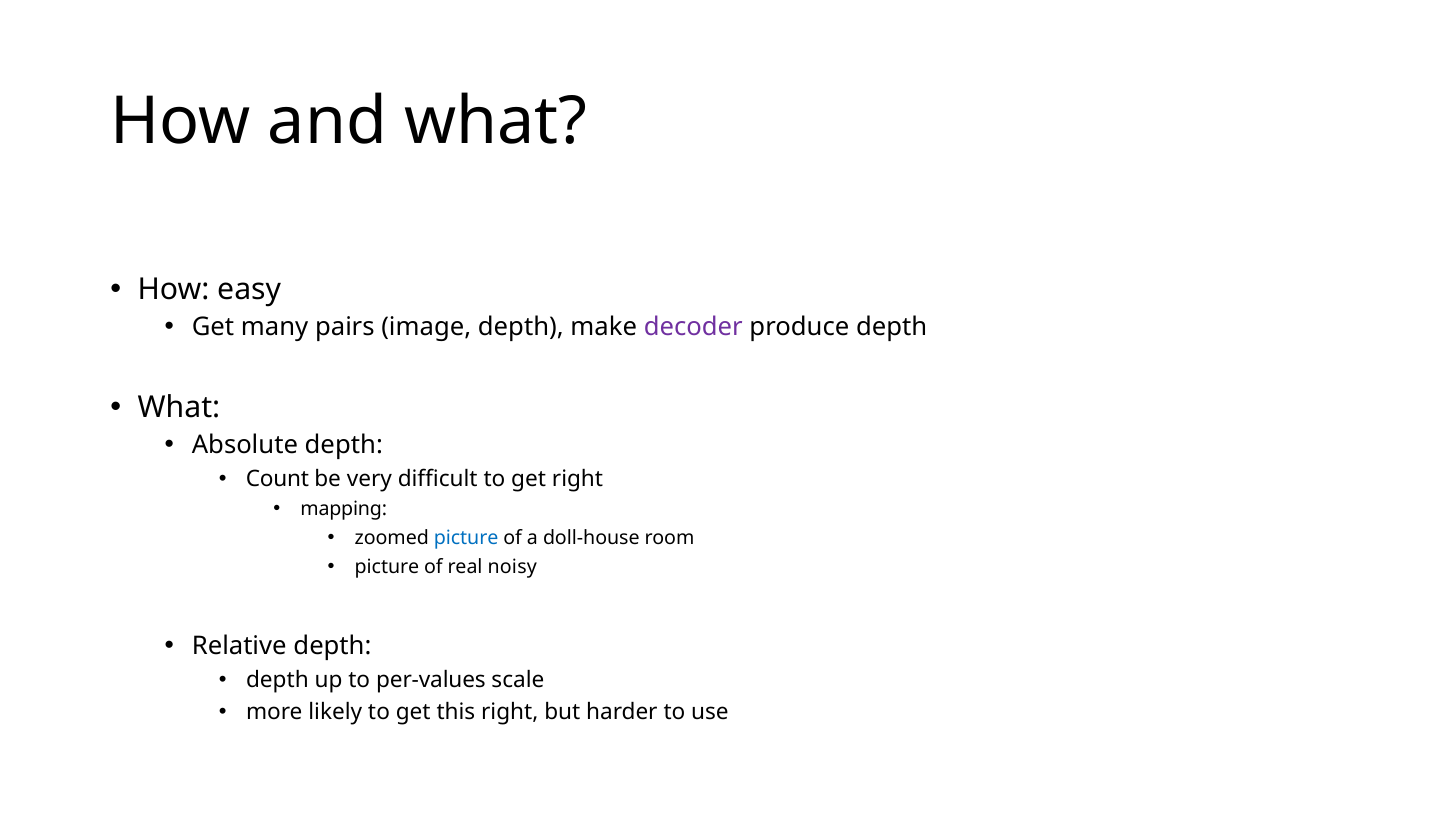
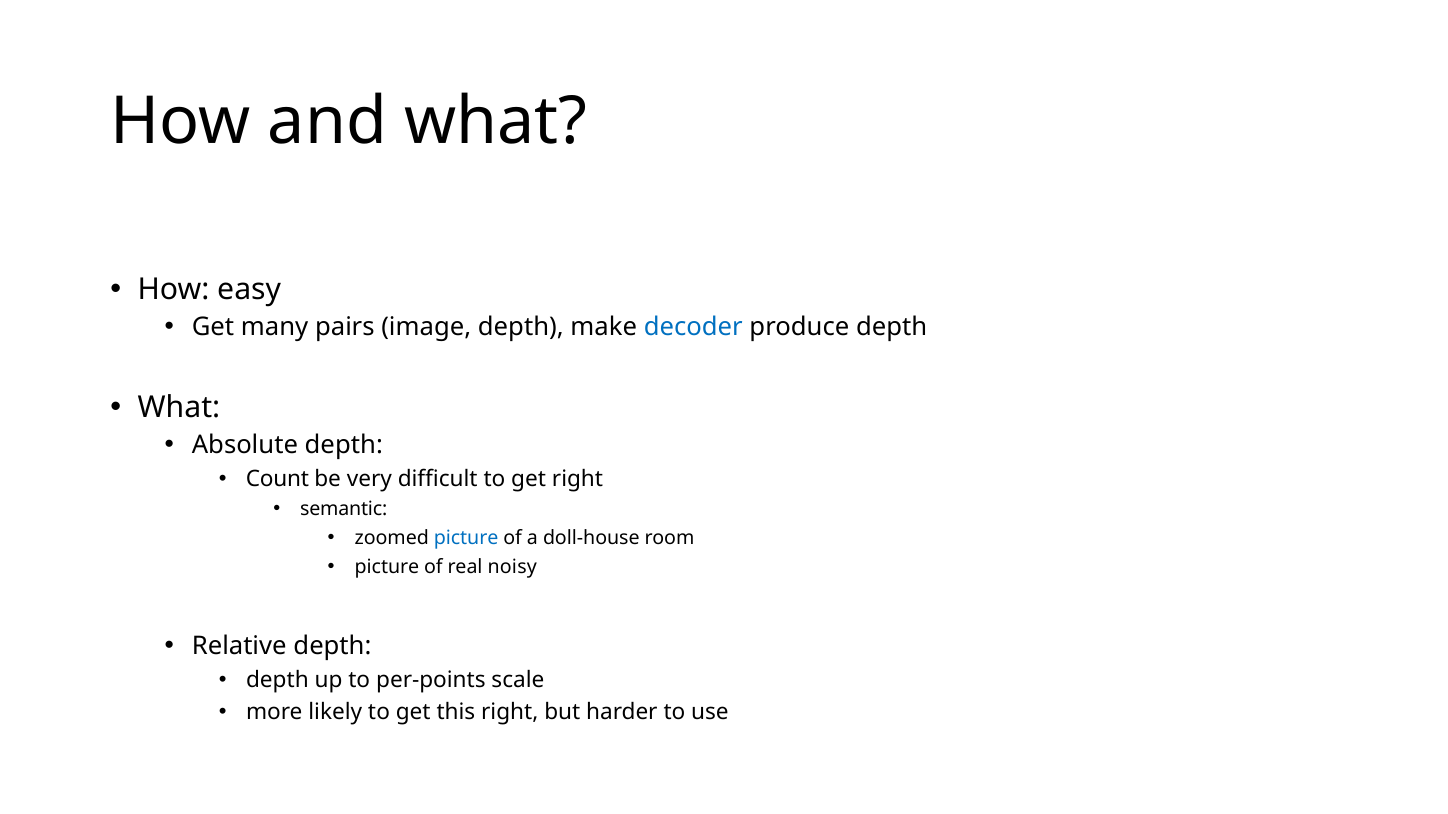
decoder colour: purple -> blue
mapping: mapping -> semantic
per-values: per-values -> per-points
